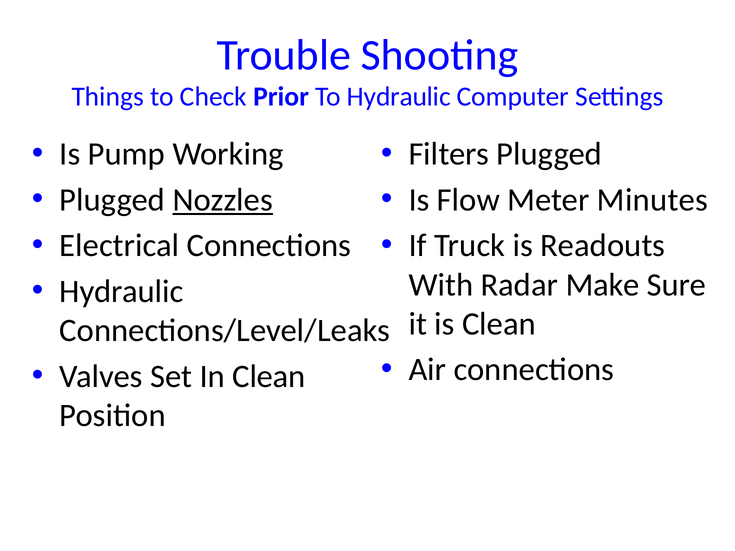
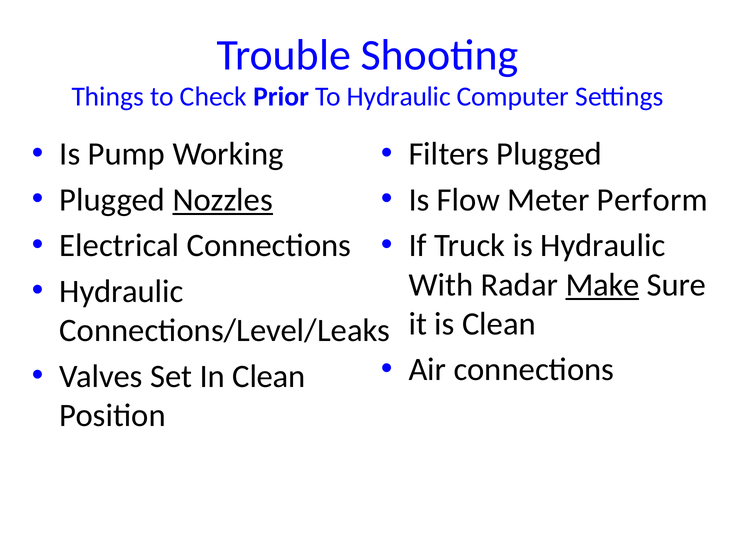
Minutes: Minutes -> Perform
is Readouts: Readouts -> Hydraulic
Make underline: none -> present
